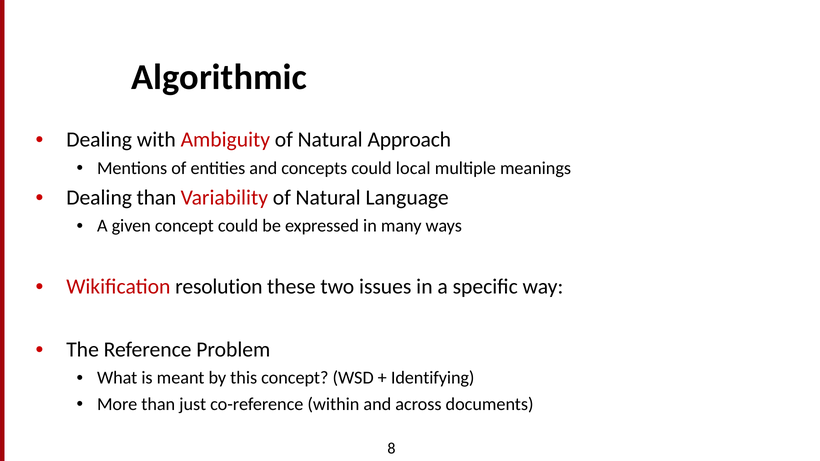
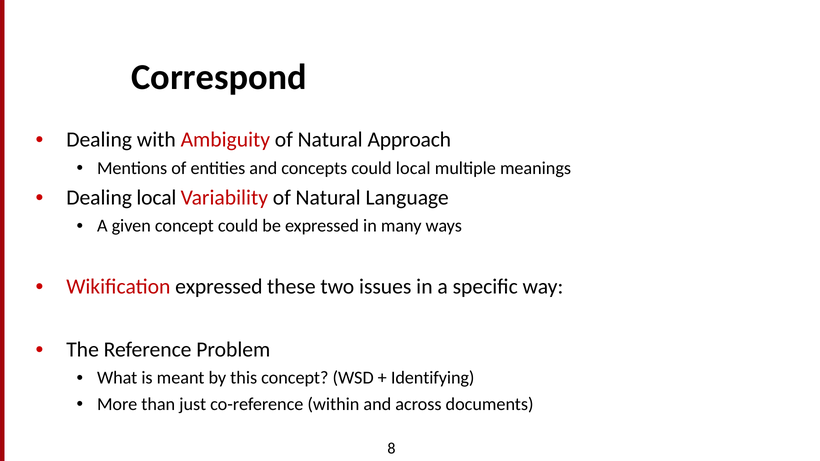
Algorithmic: Algorithmic -> Correspond
Dealing than: than -> local
Wikification resolution: resolution -> expressed
